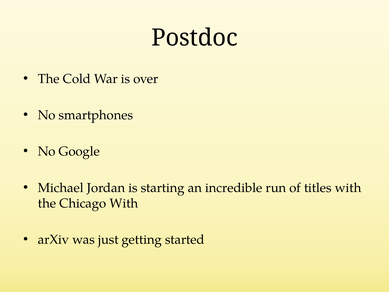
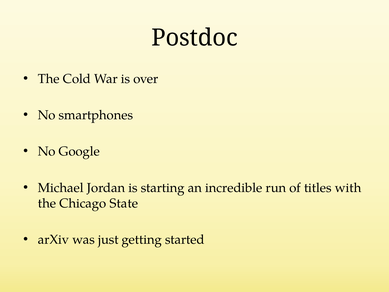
Chicago With: With -> State
